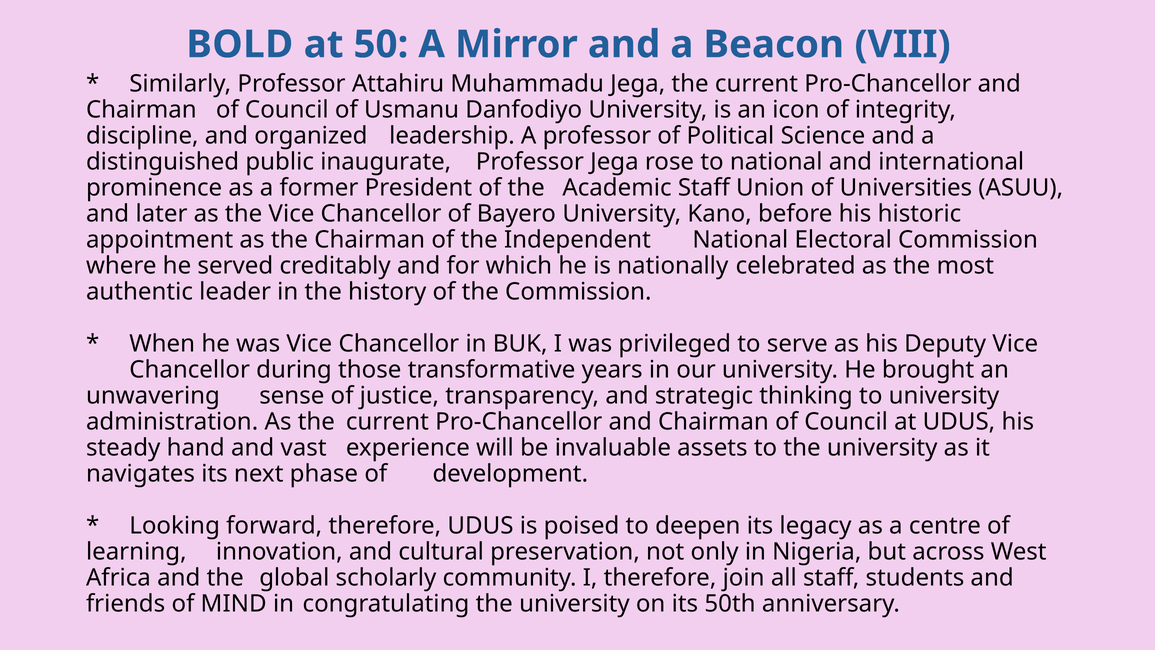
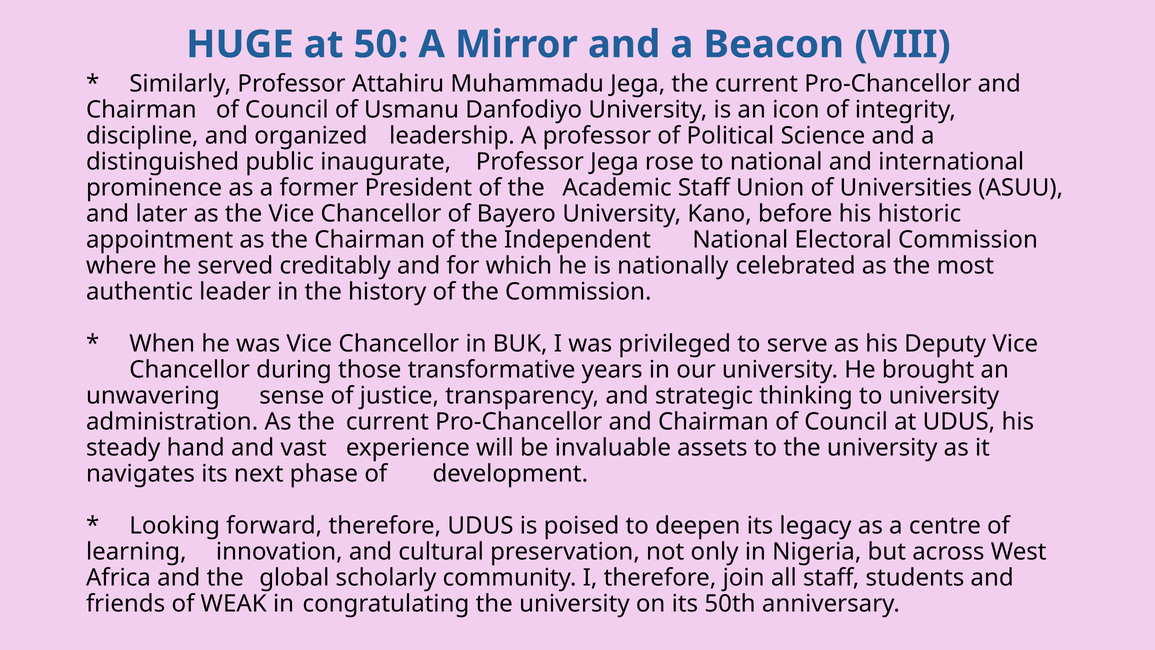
BOLD: BOLD -> HUGE
MIND: MIND -> WEAK
